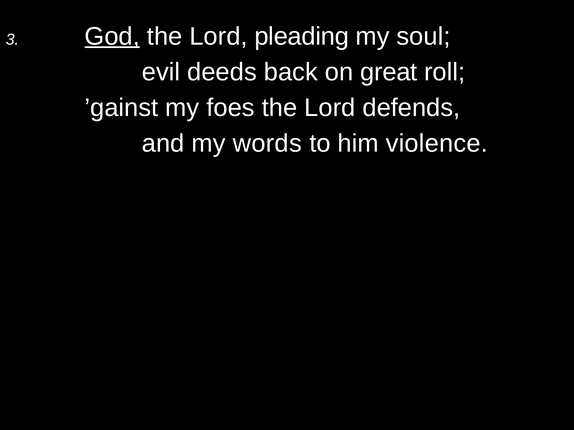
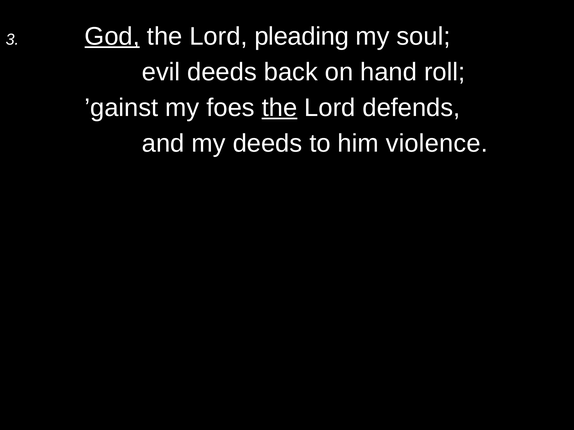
great: great -> hand
the at (280, 108) underline: none -> present
my words: words -> deeds
